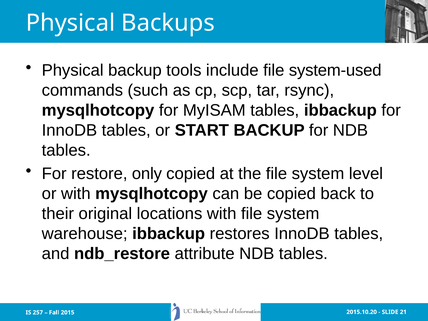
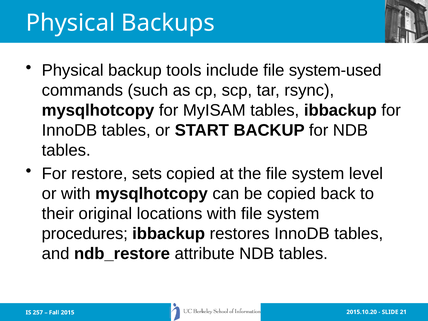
only: only -> sets
warehouse: warehouse -> procedures
